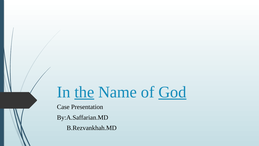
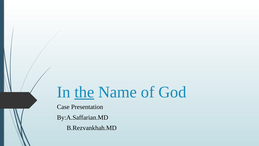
God underline: present -> none
